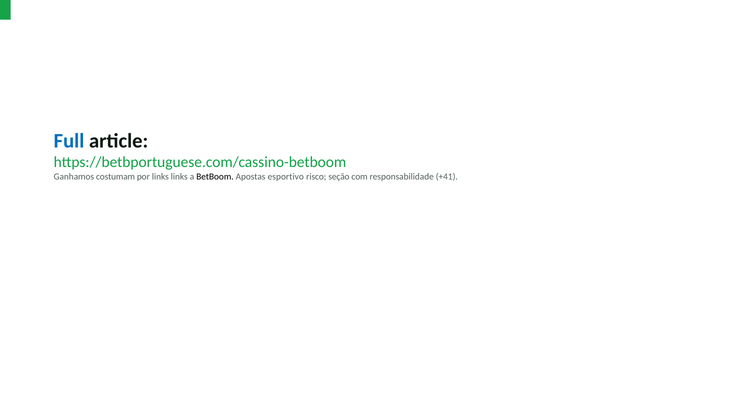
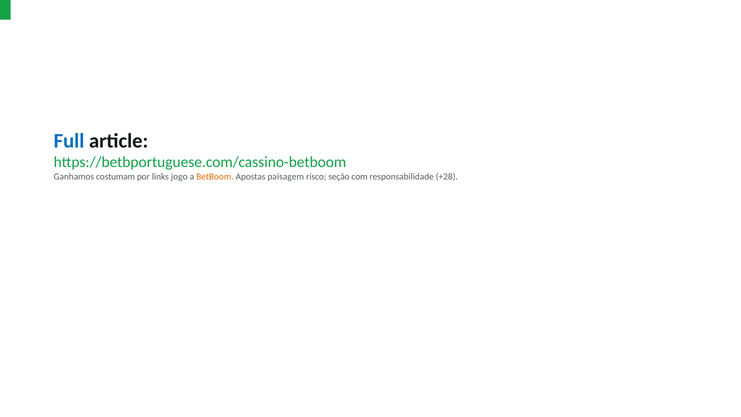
links links: links -> jogo
BetBoom colour: black -> orange
esportivo: esportivo -> paisagem
+41: +41 -> +28
